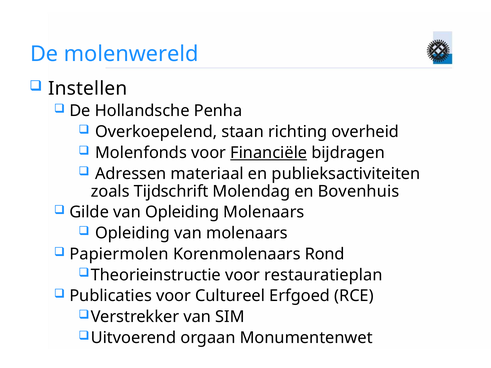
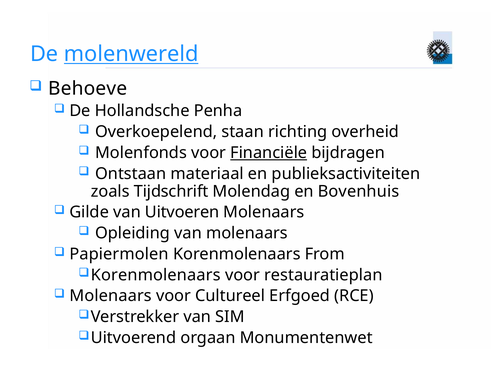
molenwereld underline: none -> present
Instellen: Instellen -> Behoeve
Adressen: Adressen -> Ontstaan
van Opleiding: Opleiding -> Uitvoeren
Rond: Rond -> From
Theorieinstructie at (156, 275): Theorieinstructie -> Korenmolenaars
Publicaties at (111, 296): Publicaties -> Molenaars
